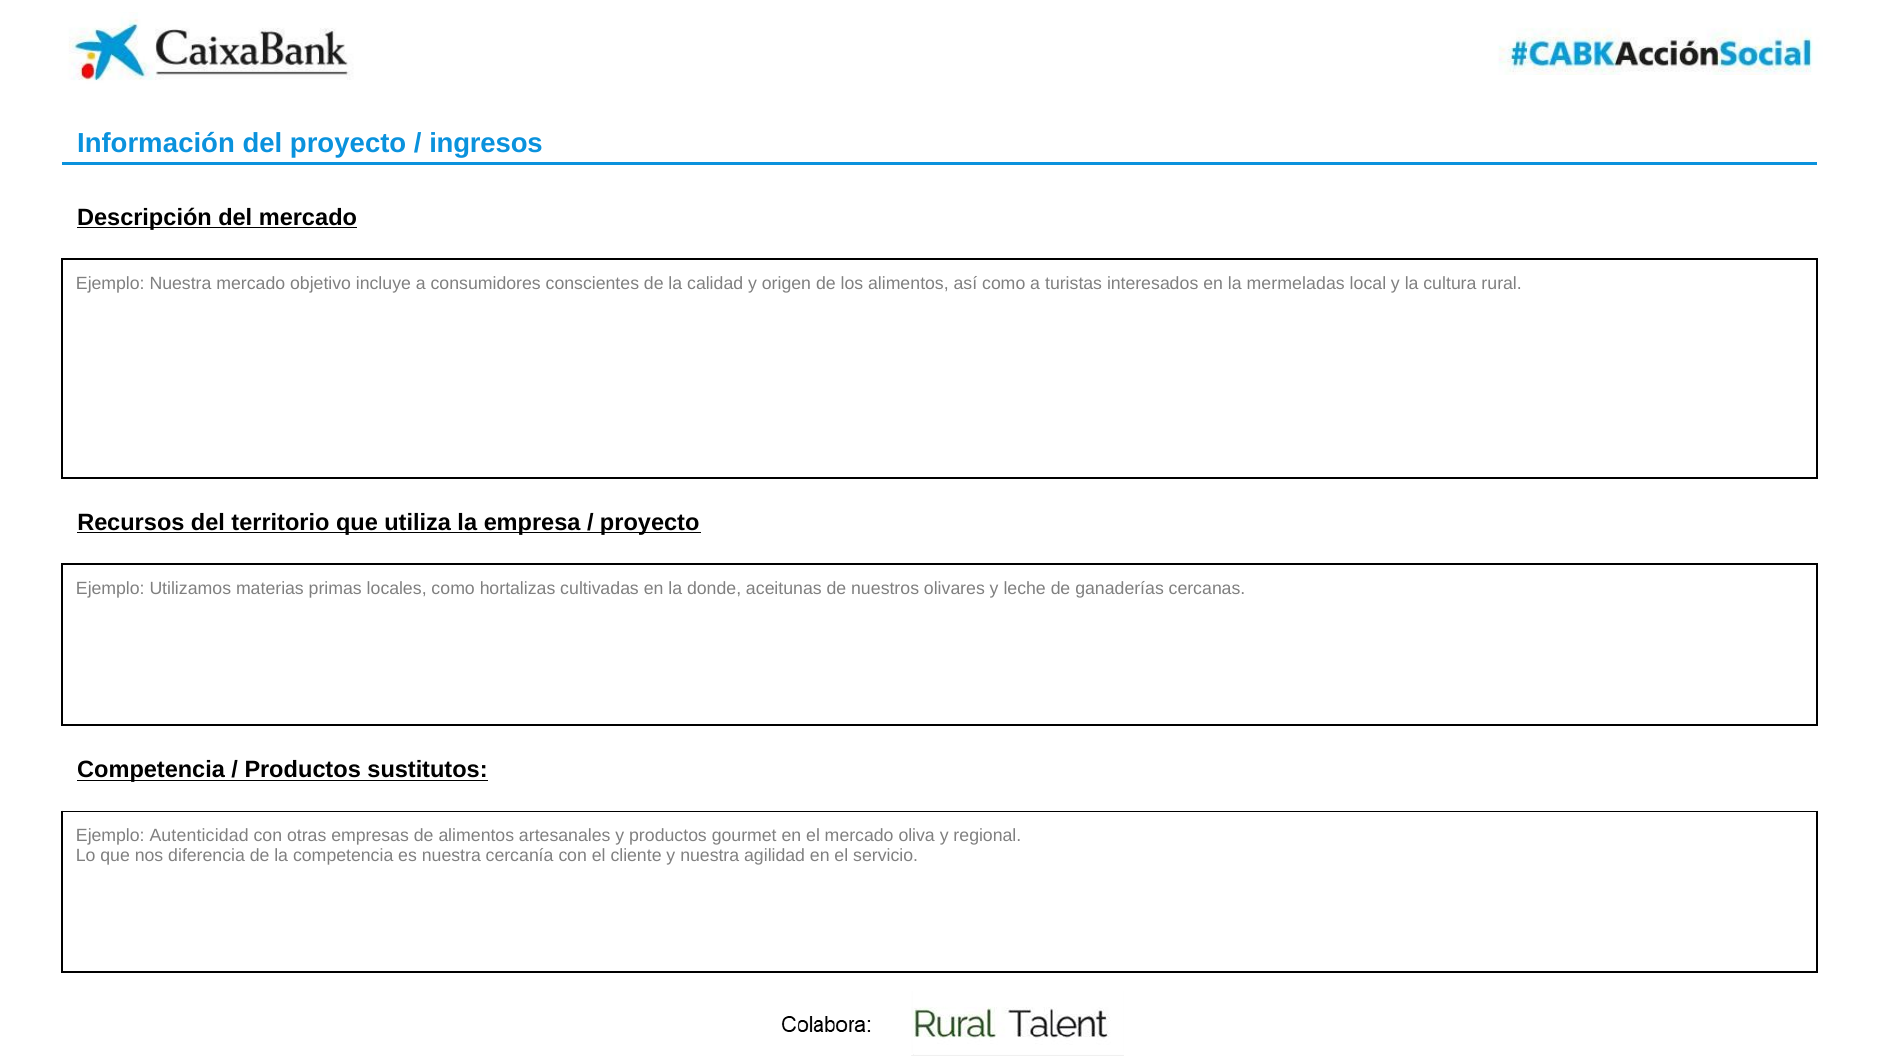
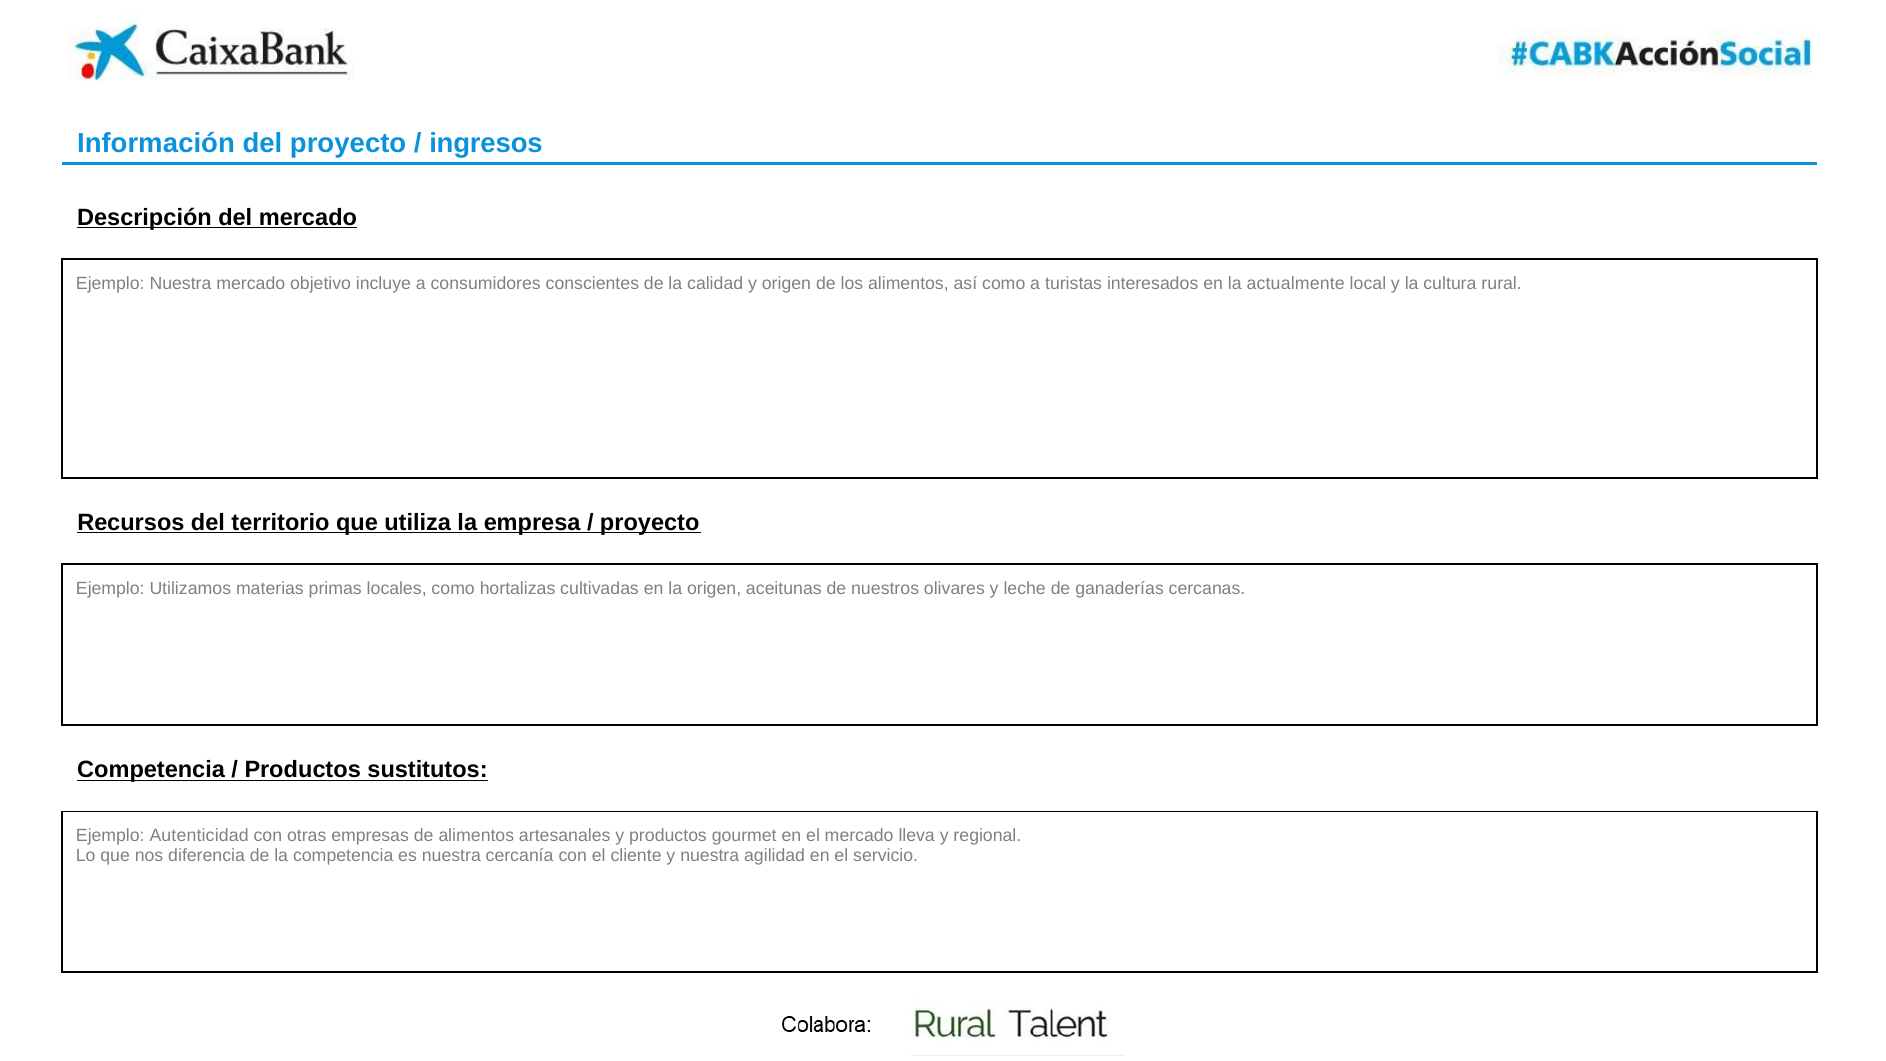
mermeladas: mermeladas -> actualmente
la donde: donde -> origen
oliva: oliva -> lleva
